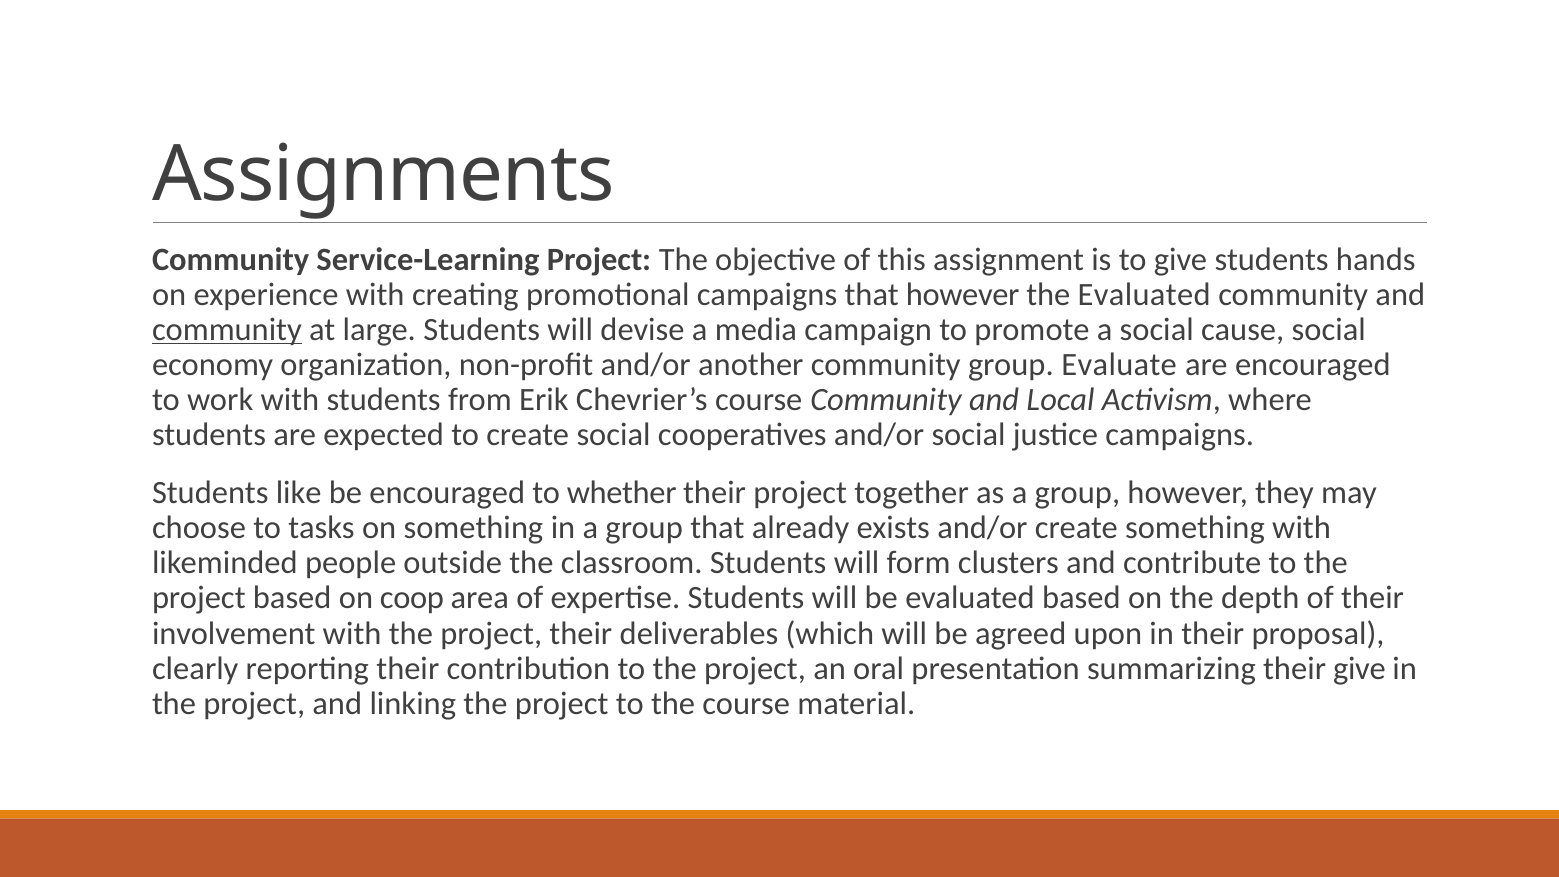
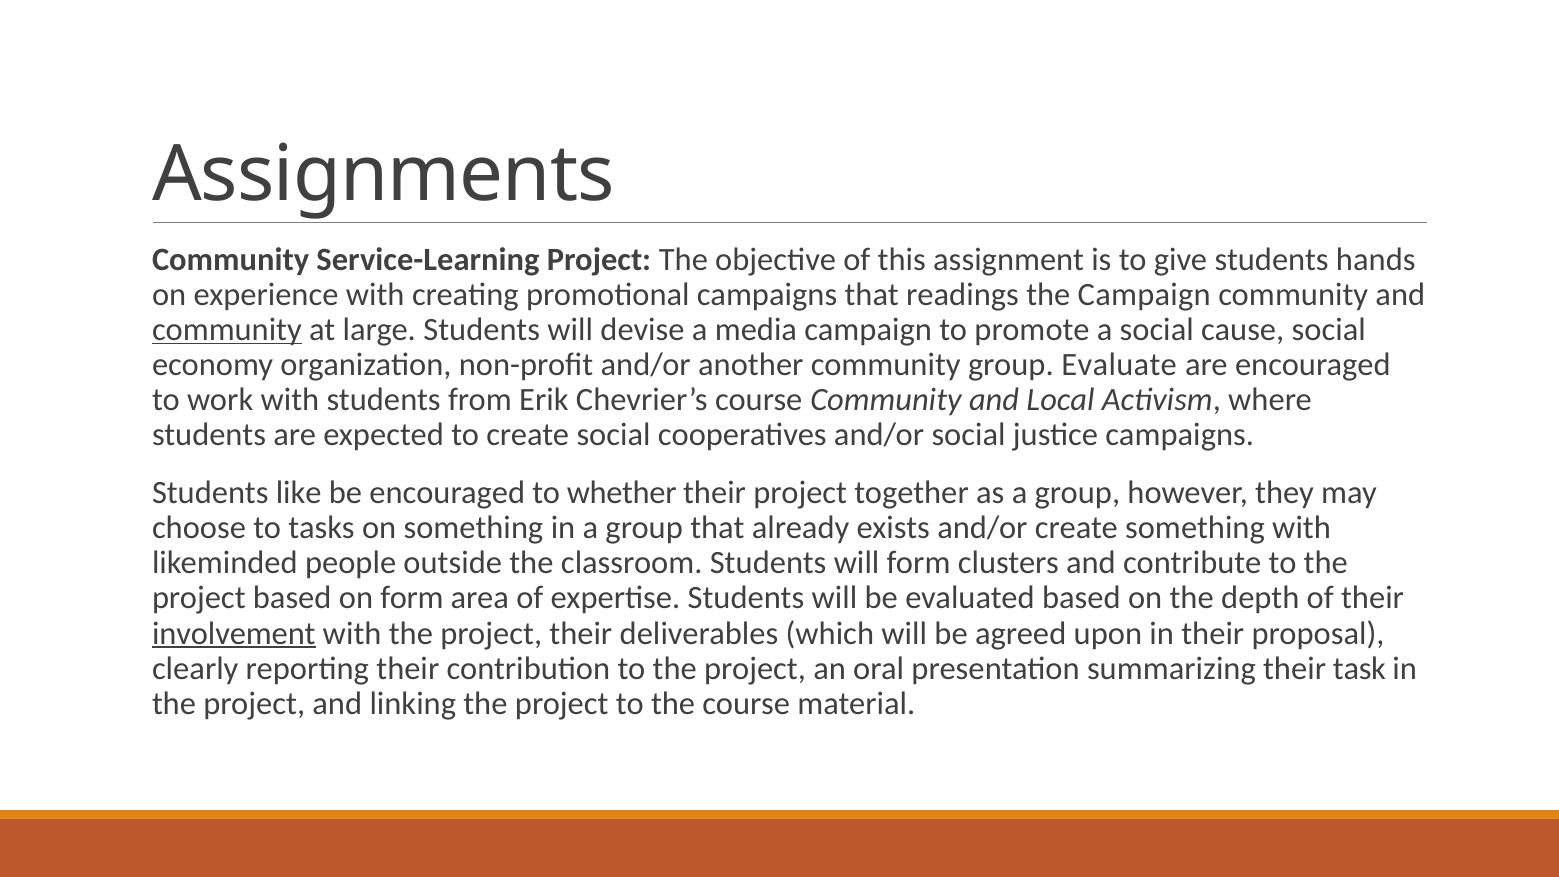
that however: however -> readings
the Evaluated: Evaluated -> Campaign
on coop: coop -> form
involvement underline: none -> present
their give: give -> task
